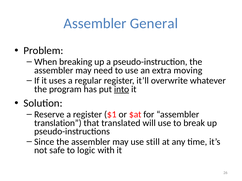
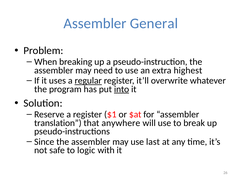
moving: moving -> highest
regular underline: none -> present
translated: translated -> anywhere
still: still -> last
